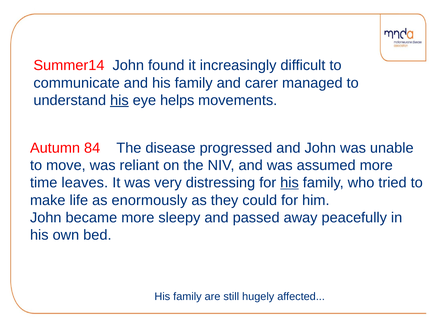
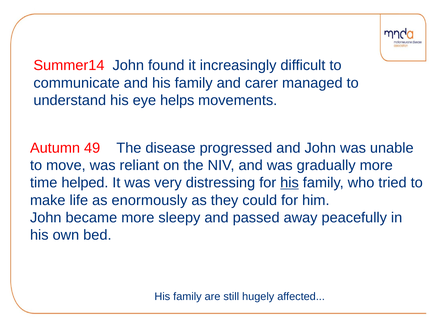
his at (119, 100) underline: present -> none
84: 84 -> 49
assumed: assumed -> gradually
leaves: leaves -> helped
